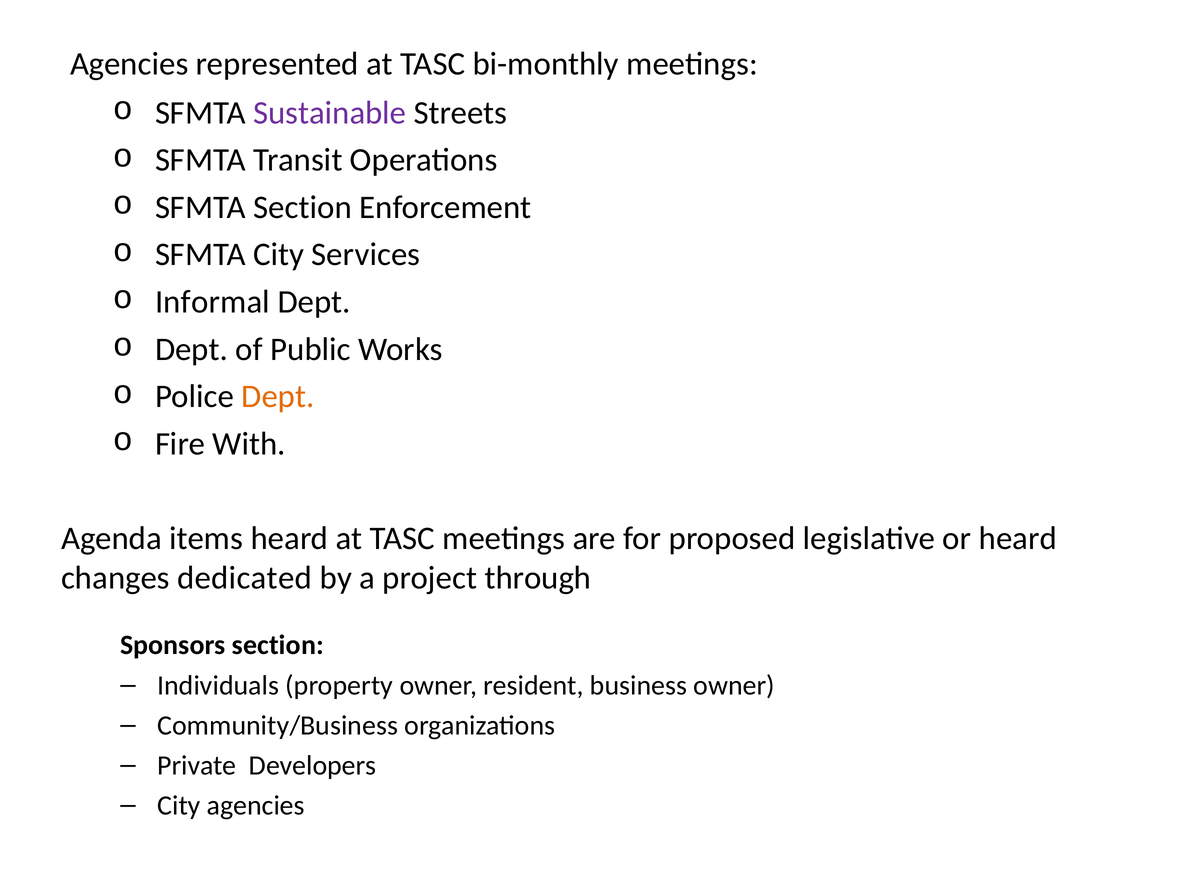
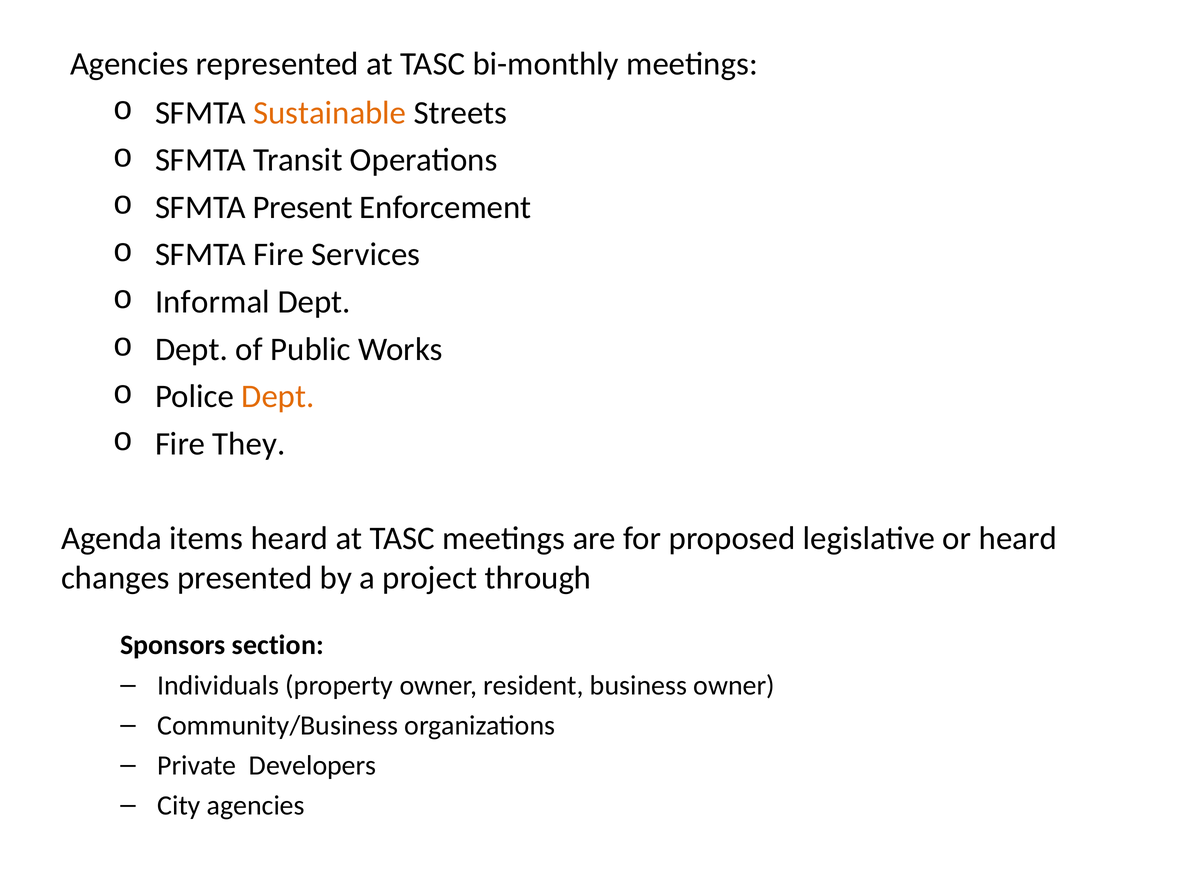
Sustainable colour: purple -> orange
SFMTA Section: Section -> Present
SFMTA City: City -> Fire
With: With -> They
dedicated: dedicated -> presented
